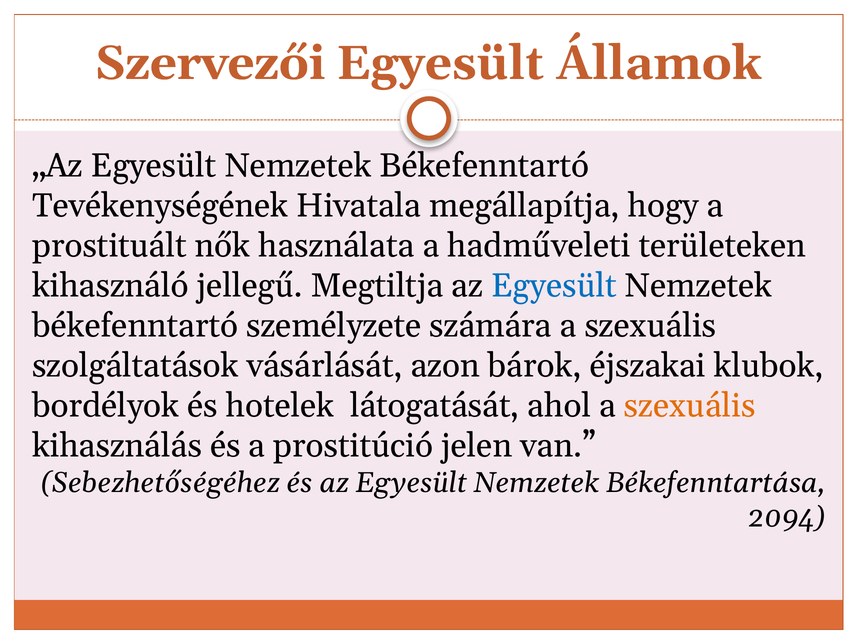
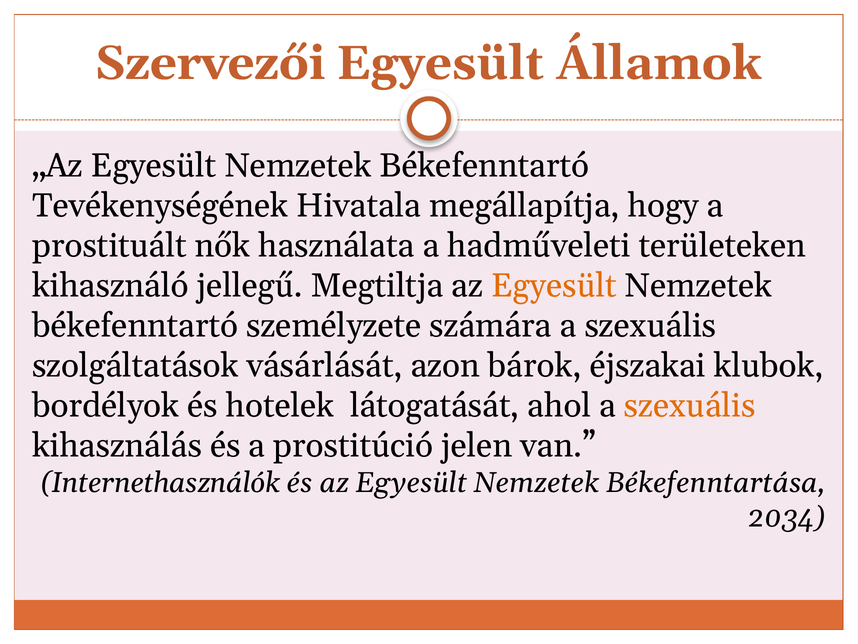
Egyesült at (554, 286) colour: blue -> orange
Sebezhetőségéhez: Sebezhetőségéhez -> Internethasználók
2094: 2094 -> 2034
